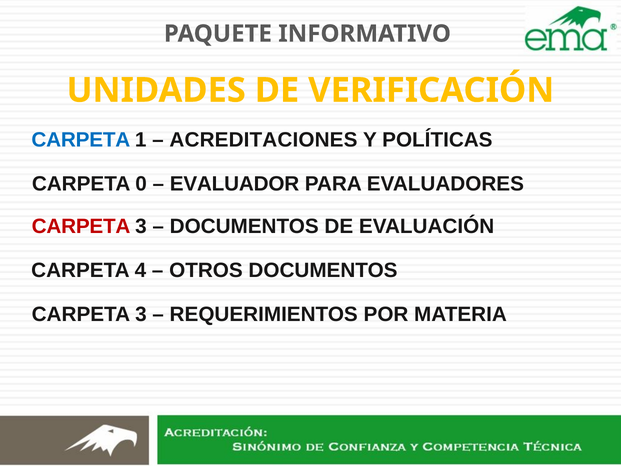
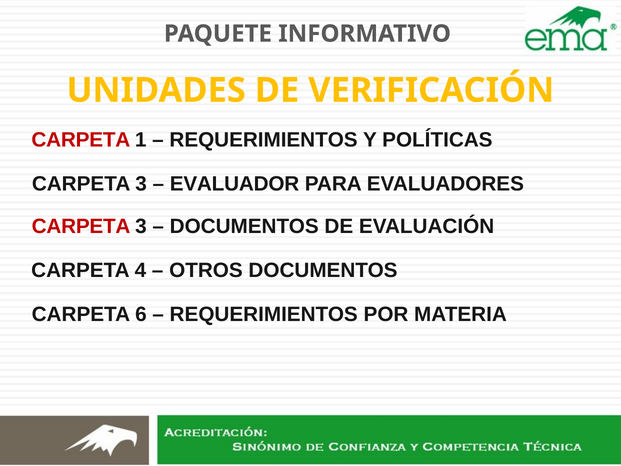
CARPETA at (81, 140) colour: blue -> red
ACREDITACIONES at (263, 140): ACREDITACIONES -> REQUERIMIENTOS
0 at (141, 184): 0 -> 3
3 at (141, 314): 3 -> 6
